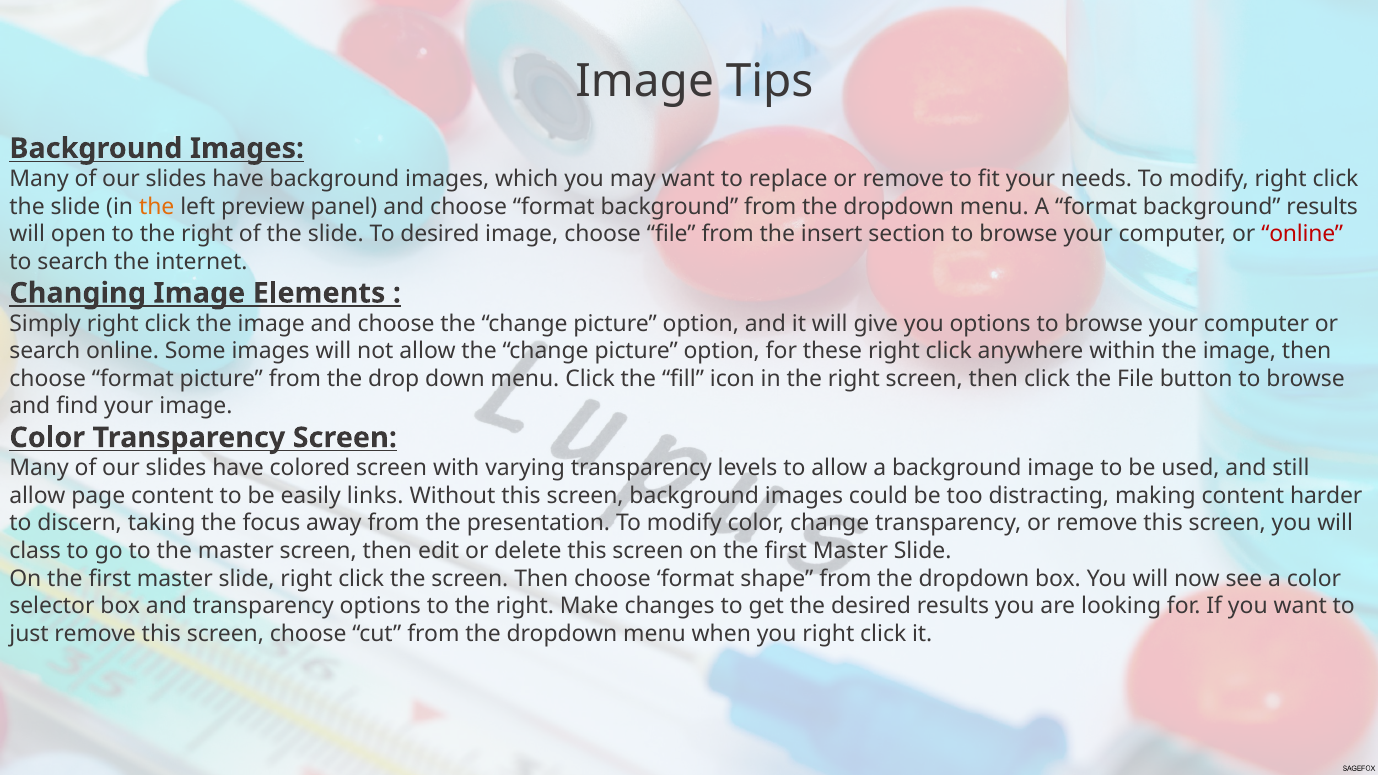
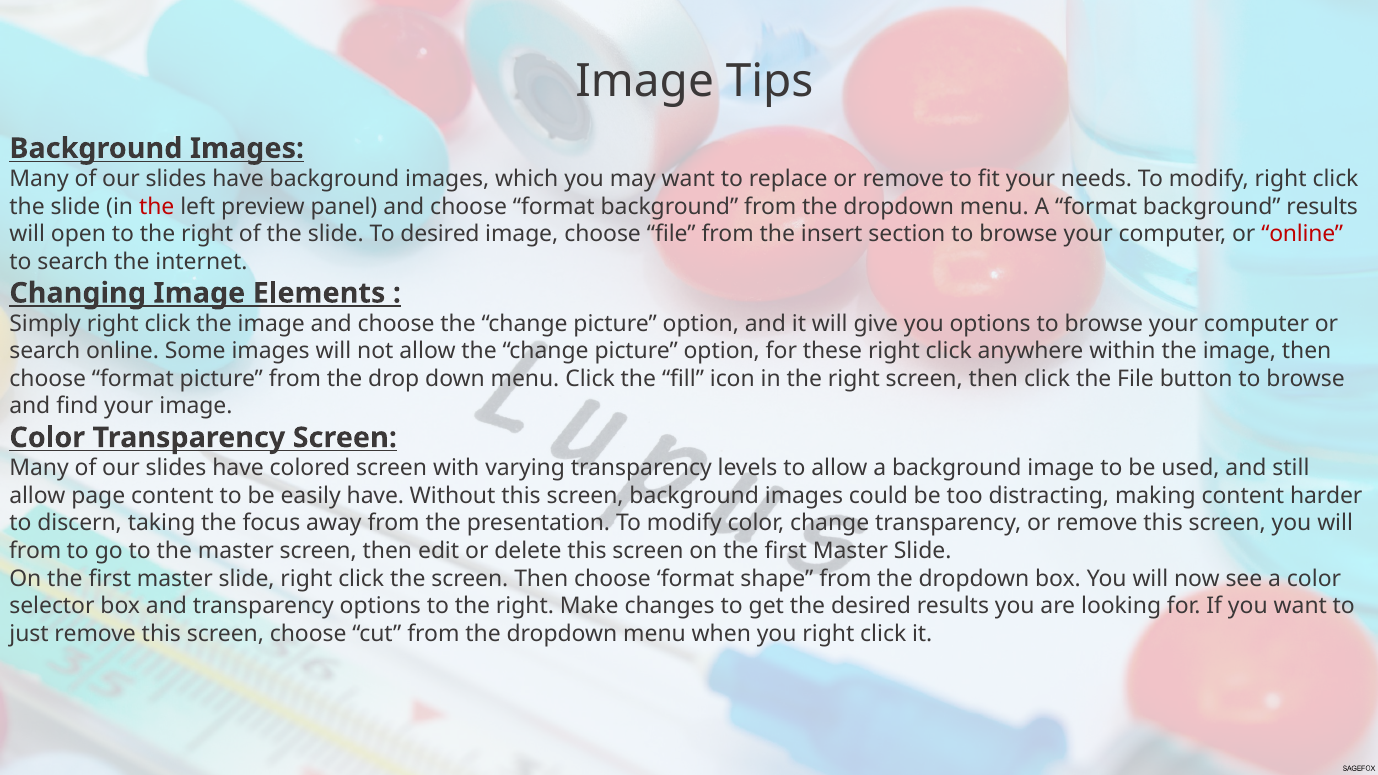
the at (157, 207) colour: orange -> red
easily links: links -> have
class at (35, 551): class -> from
